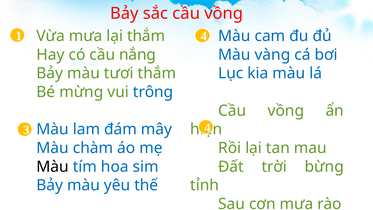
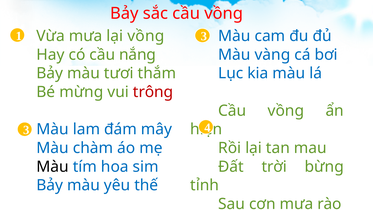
1 4: 4 -> 3
lại thắm: thắm -> vồng
trông colour: blue -> red
